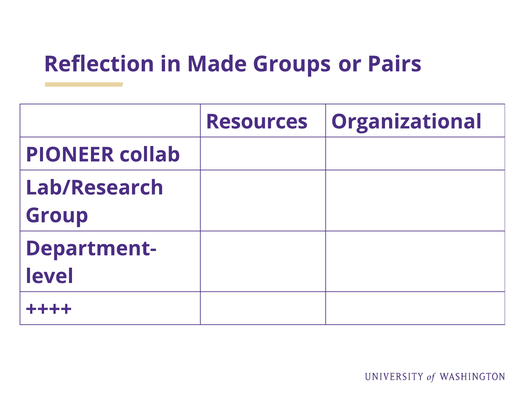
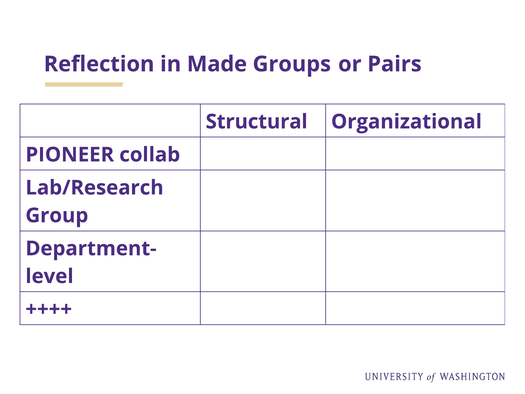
Resources: Resources -> Structural
